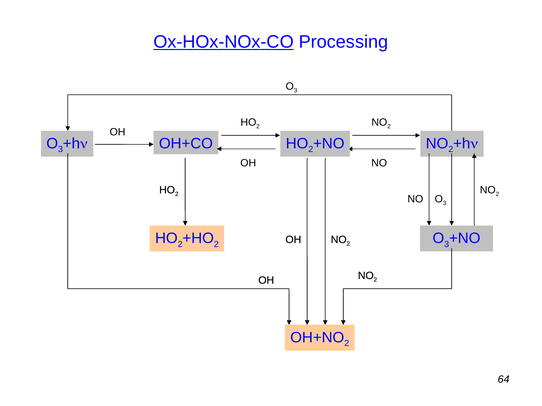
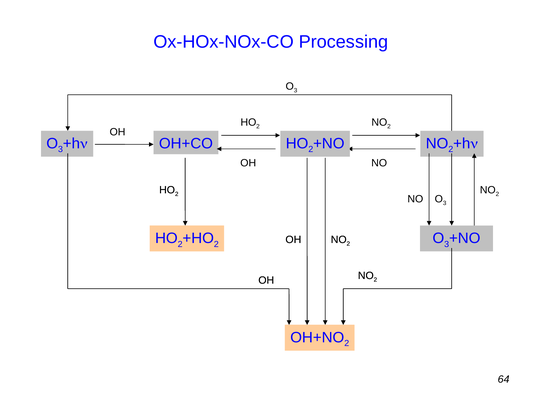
Ox-HOx-NOx-CO underline: present -> none
